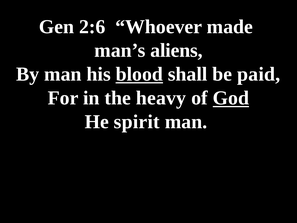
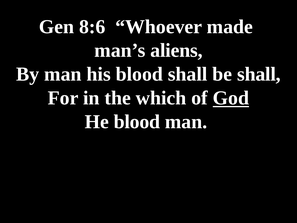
2:6: 2:6 -> 8:6
blood at (139, 74) underline: present -> none
be paid: paid -> shall
heavy: heavy -> which
He spirit: spirit -> blood
